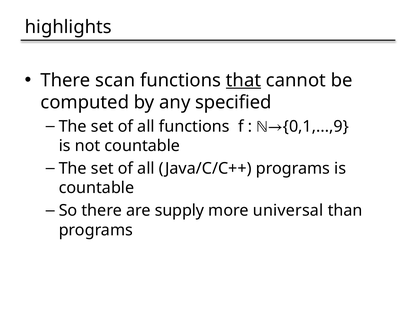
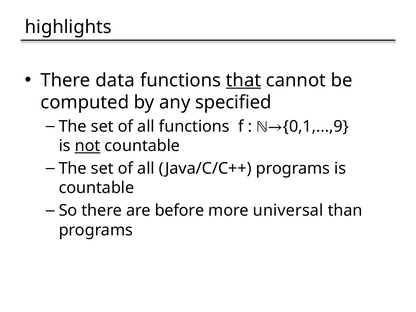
scan: scan -> data
not underline: none -> present
supply: supply -> before
